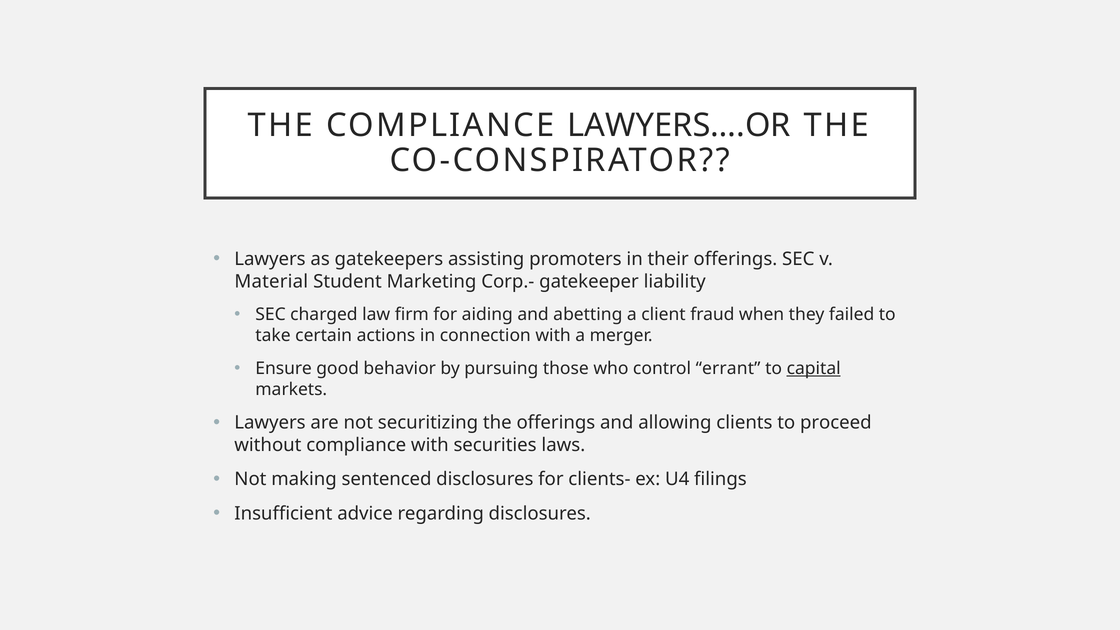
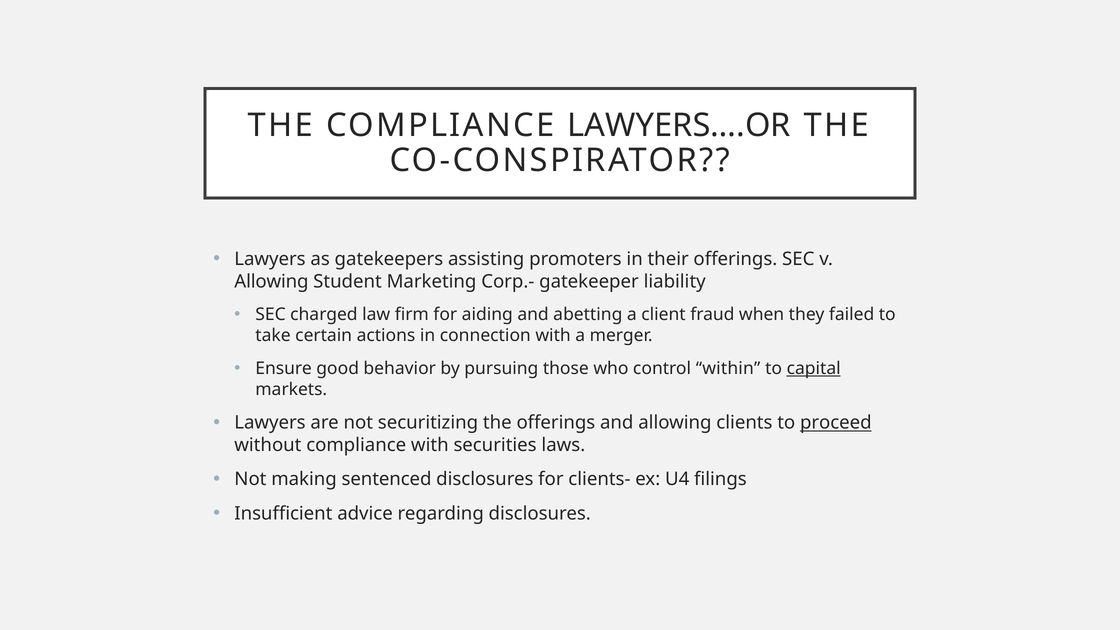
Material at (271, 281): Material -> Allowing
errant: errant -> within
proceed underline: none -> present
